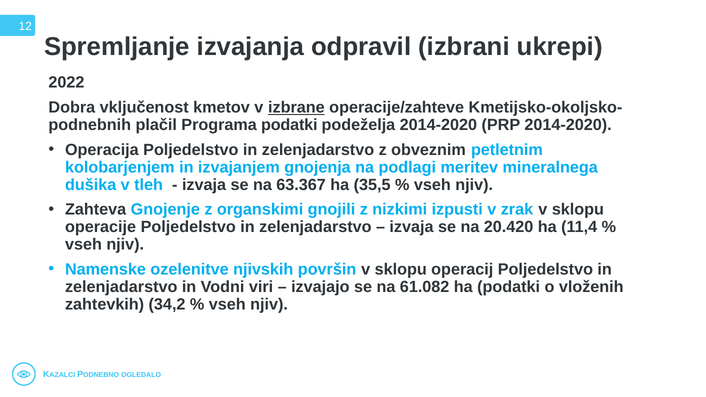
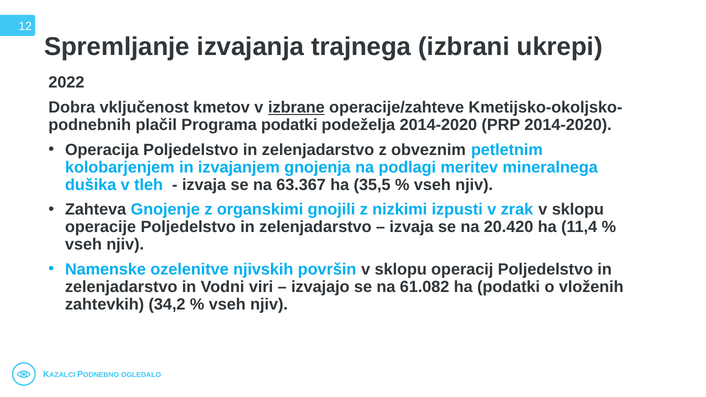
odpravil: odpravil -> trajnega
